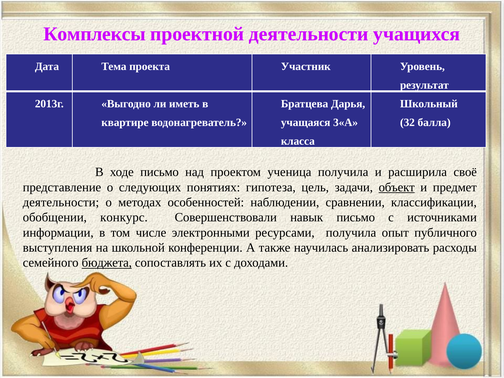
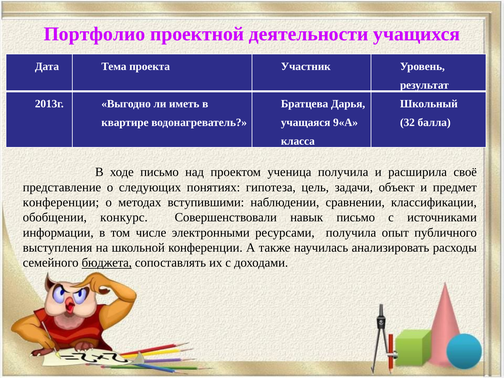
Комплексы: Комплексы -> Портфолио
3«А: 3«А -> 9«А
объект underline: present -> none
деятельности at (61, 202): деятельности -> конференции
особенностей: особенностей -> вступившими
